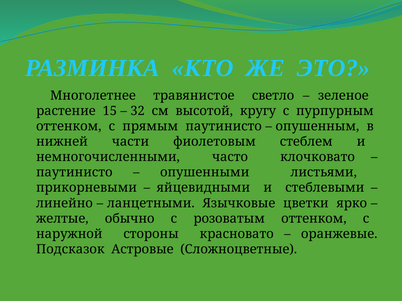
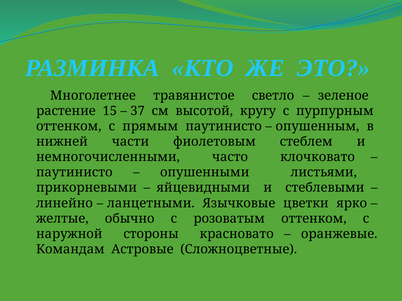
32: 32 -> 37
Подсказок: Подсказок -> Командам
